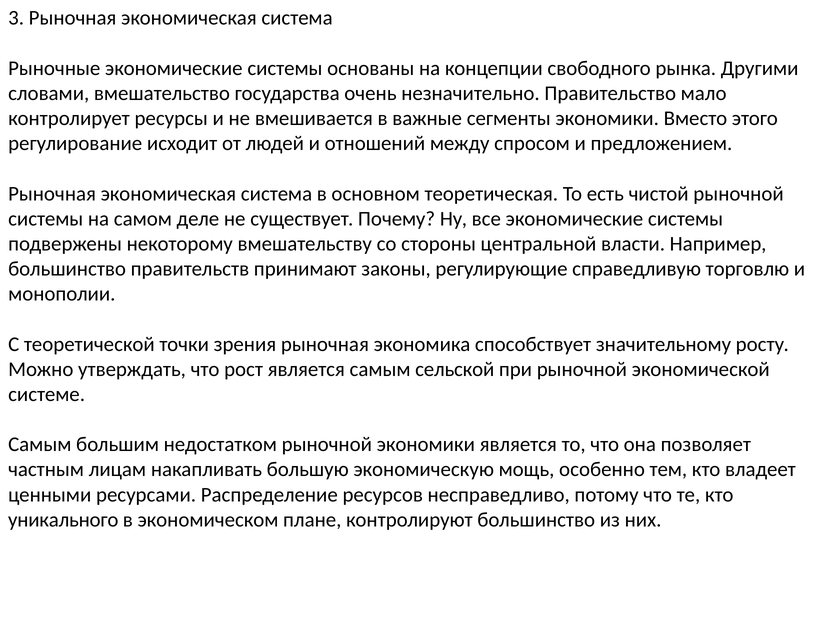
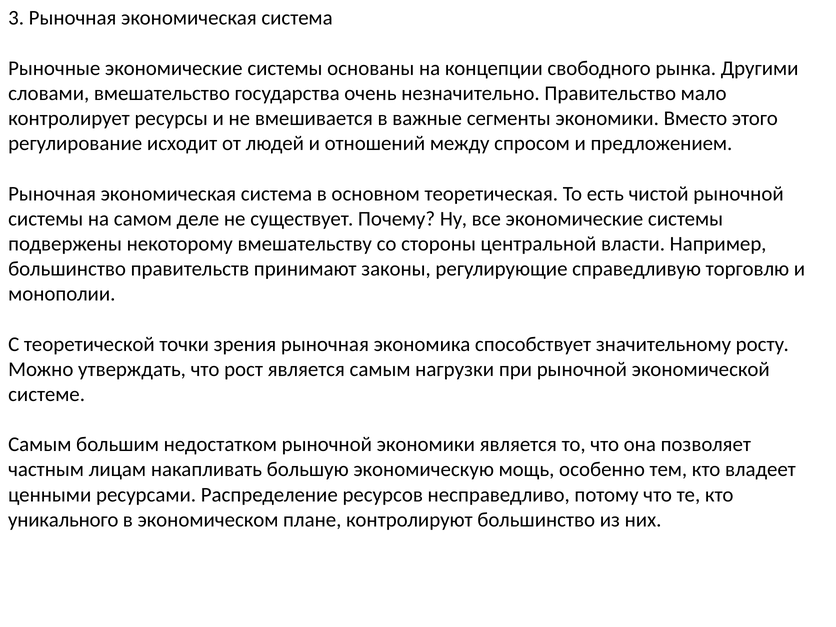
сельской: сельской -> нагрузки
